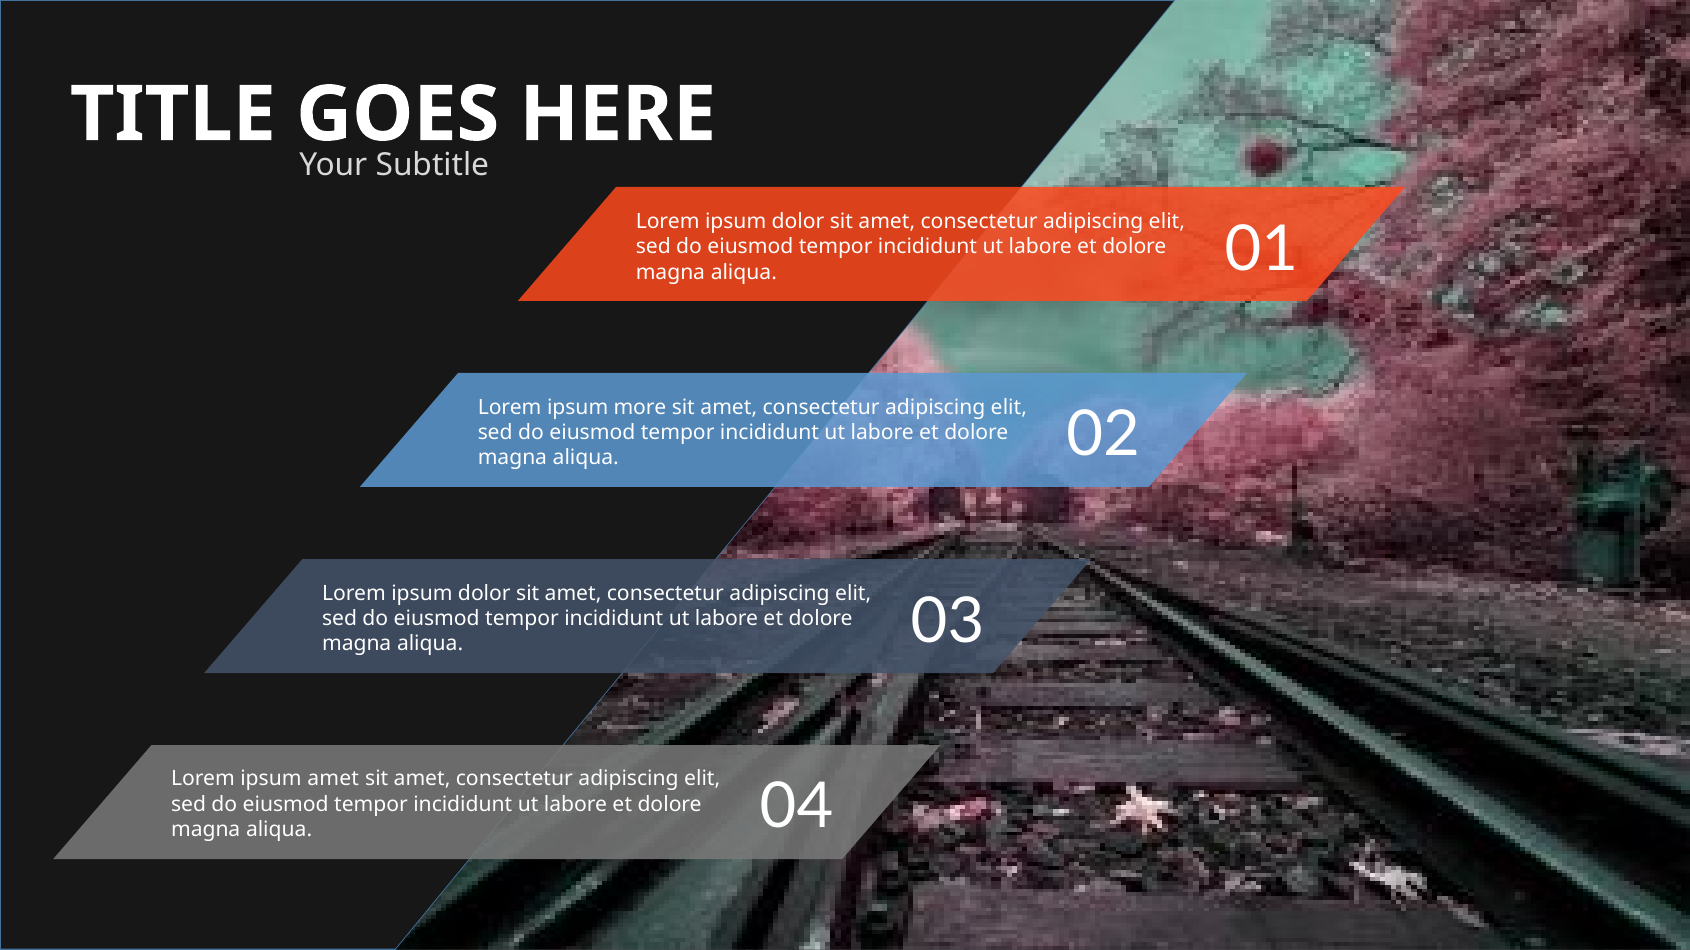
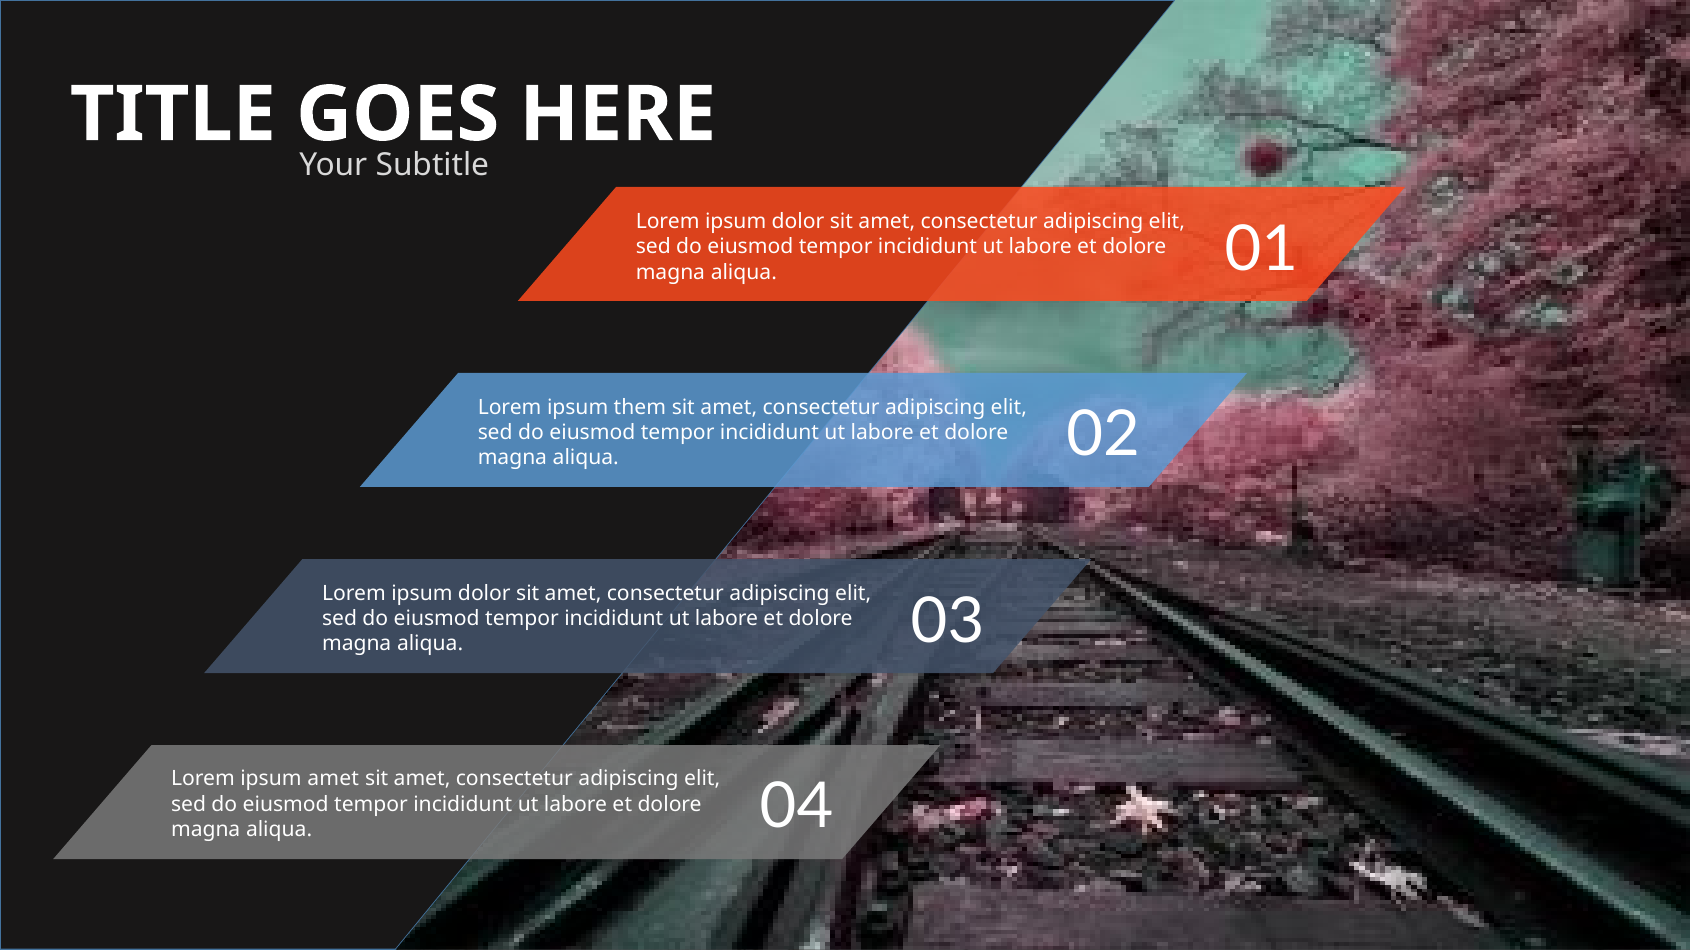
more: more -> them
